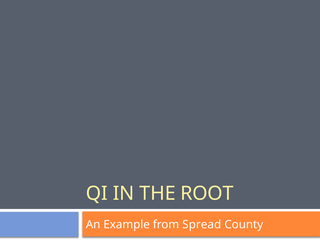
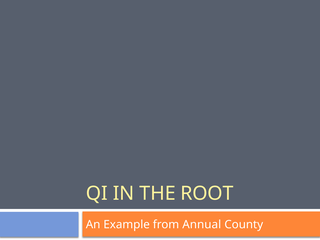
Spread: Spread -> Annual
